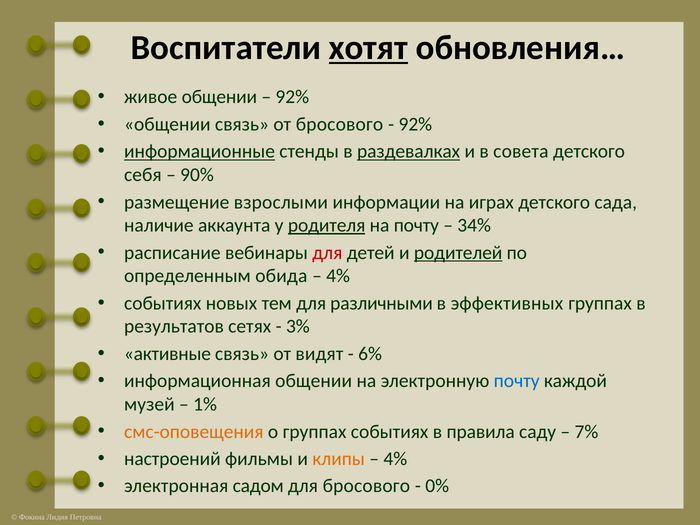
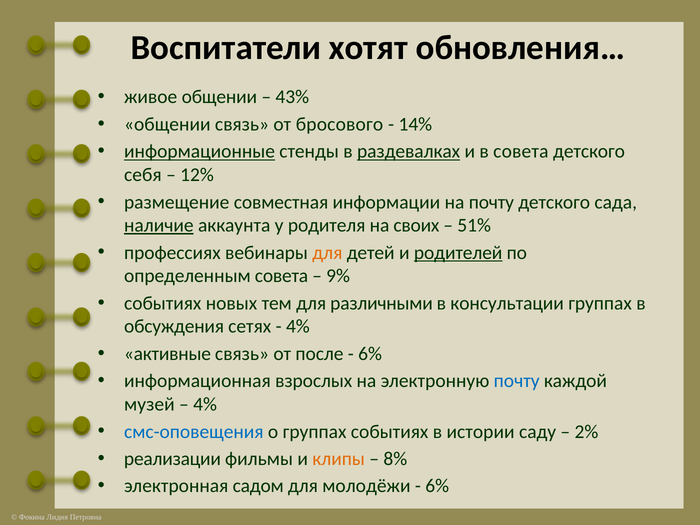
хотят underline: present -> none
92% at (292, 97): 92% -> 43%
92% at (415, 124): 92% -> 14%
90%: 90% -> 12%
взрослыми: взрослыми -> совместная
на играх: играх -> почту
наличие underline: none -> present
родителя underline: present -> none
на почту: почту -> своих
34%: 34% -> 51%
расписание: расписание -> профессиях
для at (327, 253) colour: red -> orange
определенным обида: обида -> совета
4% at (338, 276): 4% -> 9%
эффективных: эффективных -> консультации
результатов: результатов -> обсуждения
3% at (298, 327): 3% -> 4%
видят: видят -> после
информационная общении: общении -> взрослых
1% at (205, 404): 1% -> 4%
смс-оповещения colour: orange -> blue
правила: правила -> истории
7%: 7% -> 2%
настроений: настроений -> реализации
4% at (395, 459): 4% -> 8%
для бросового: бросового -> молодёжи
0% at (437, 486): 0% -> 6%
